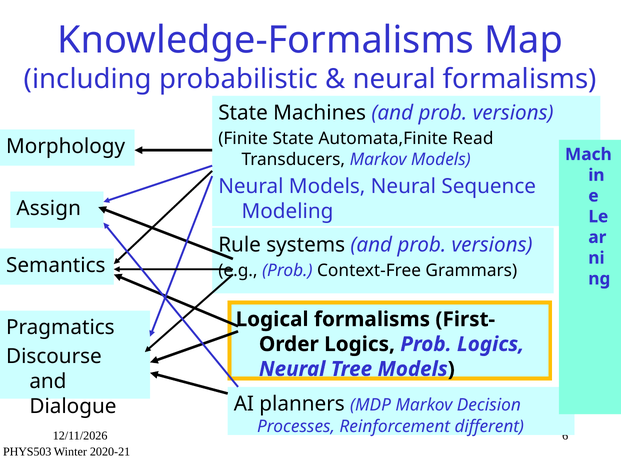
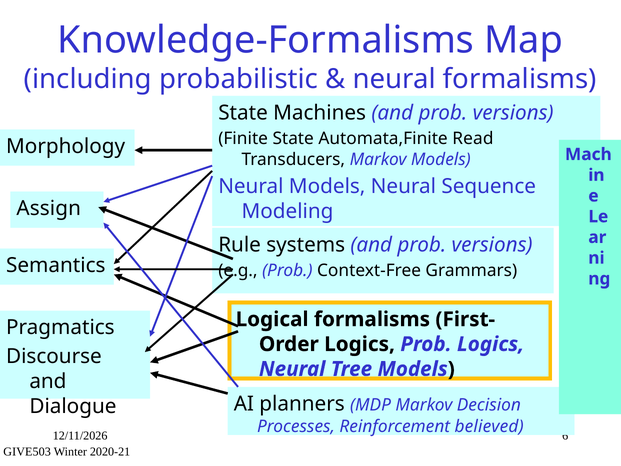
different: different -> believed
PHYS503: PHYS503 -> GIVE503
